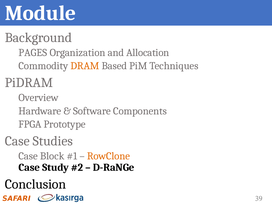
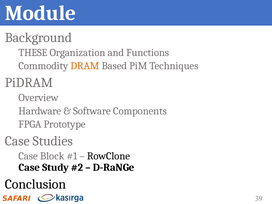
PAGES: PAGES -> THESE
Allocation: Allocation -> Functions
RowClone colour: orange -> black
